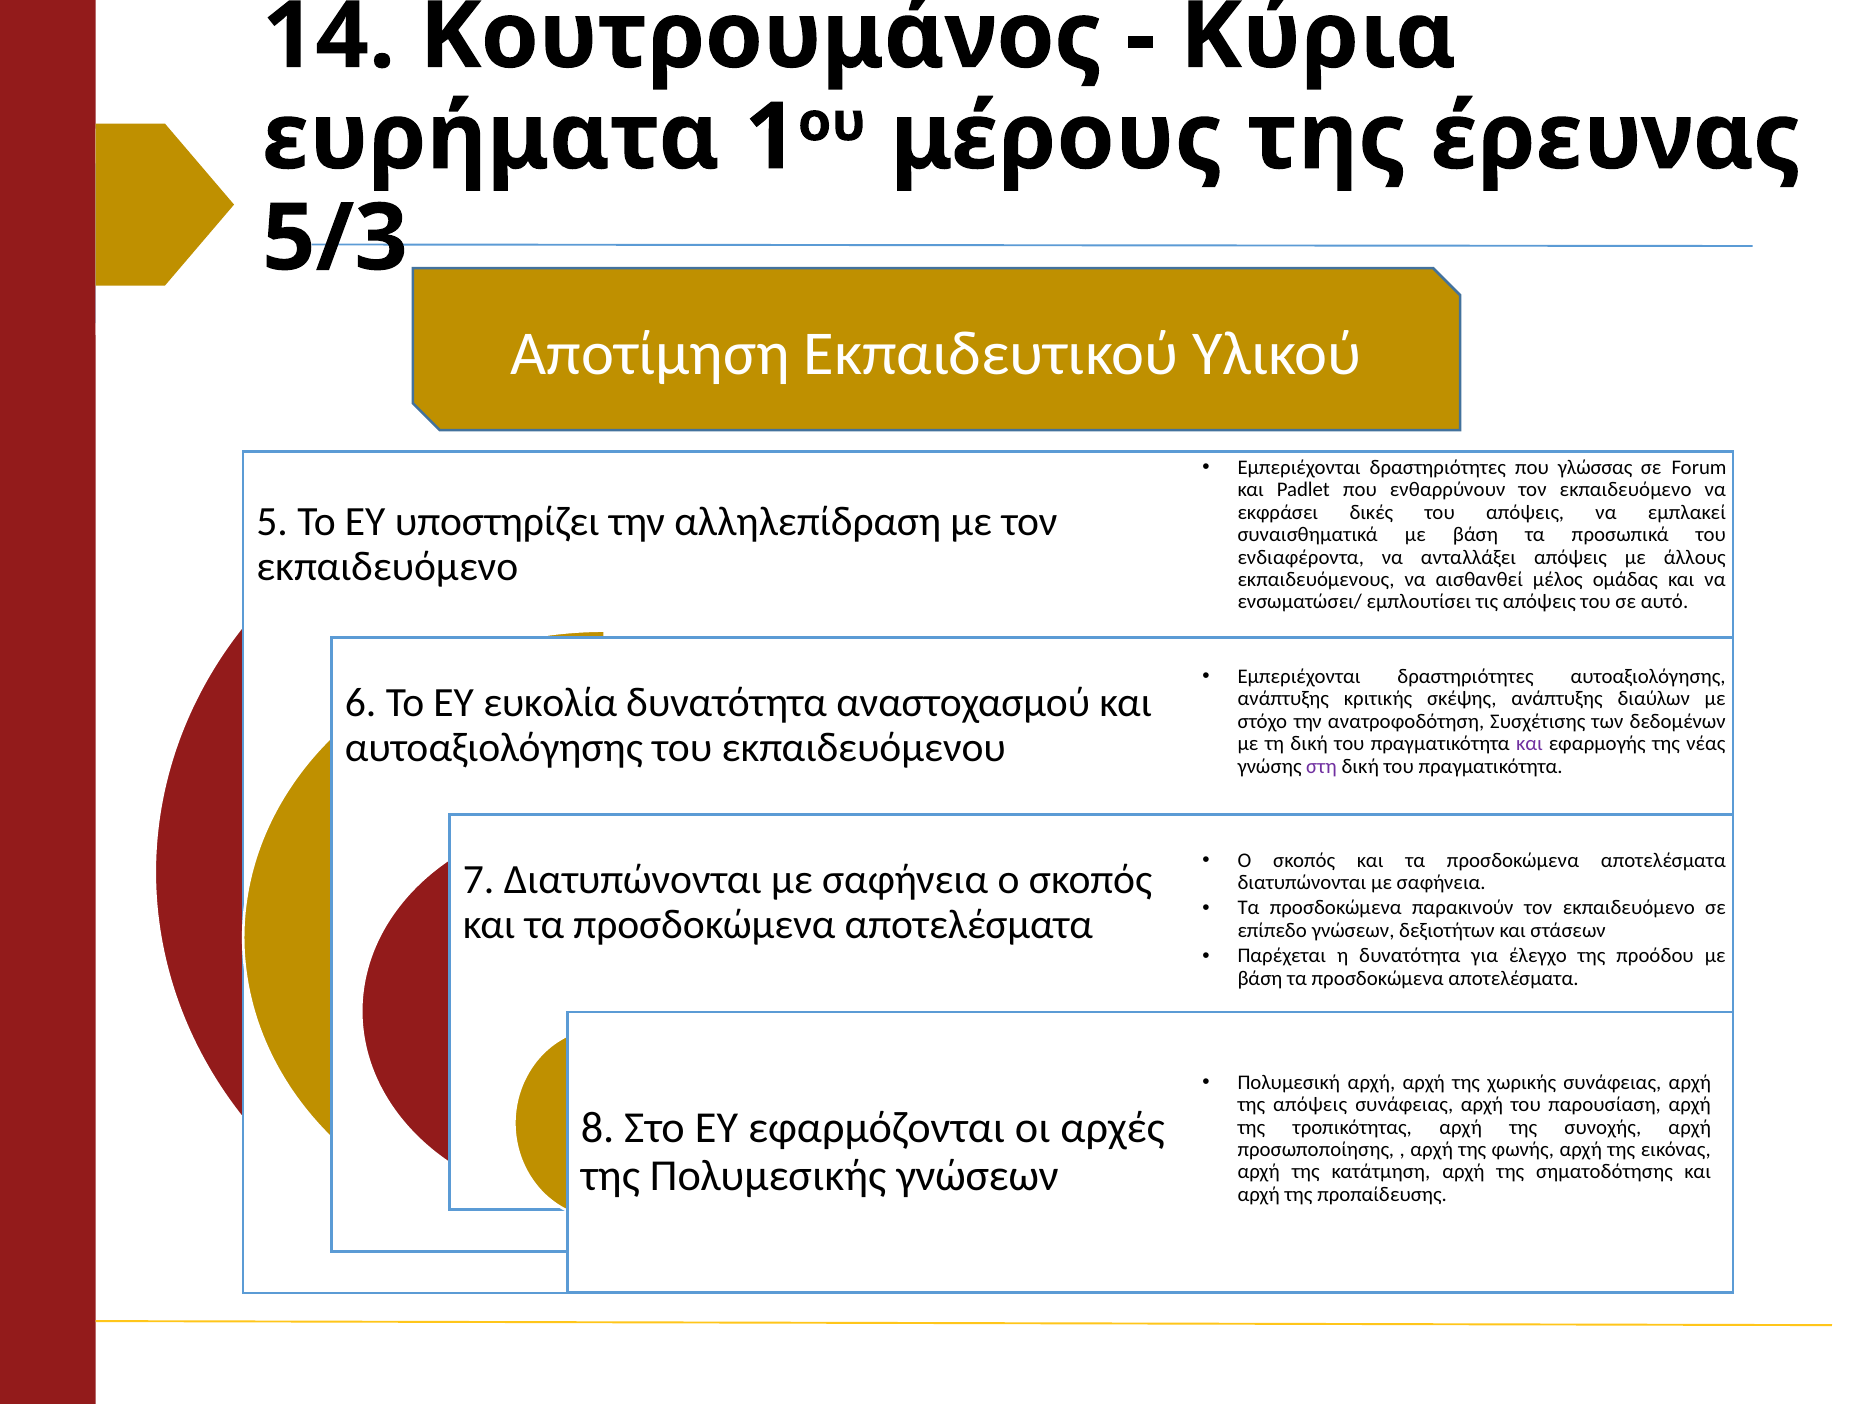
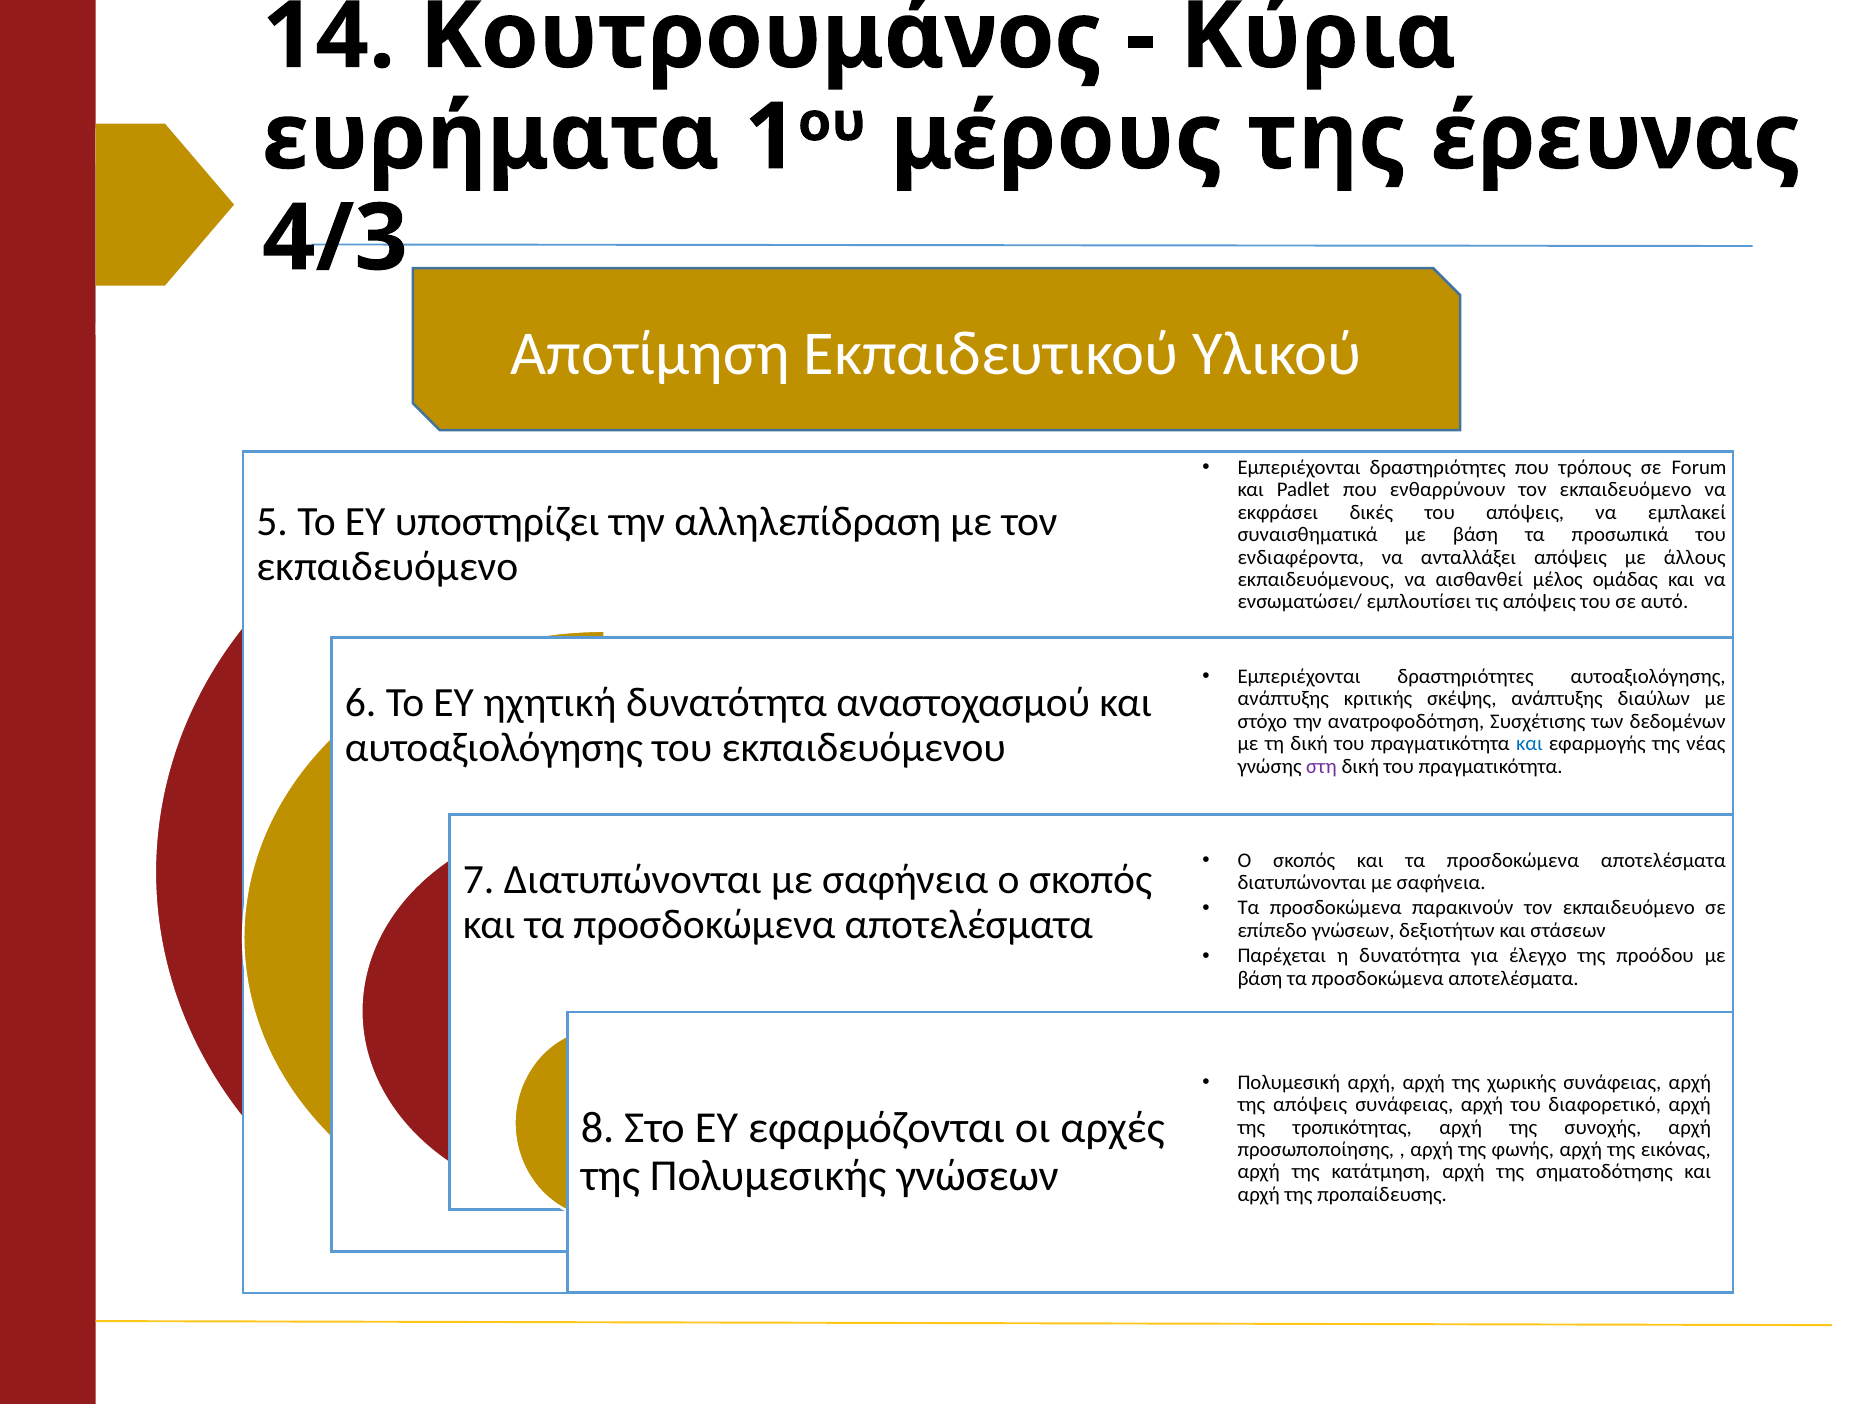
5/3: 5/3 -> 4/3
γλώσσας: γλώσσας -> τρόπους
ευκολία: ευκολία -> ηχητική
και at (1529, 744) colour: purple -> blue
παρουσίαση: παρουσίαση -> διαφορετικό
